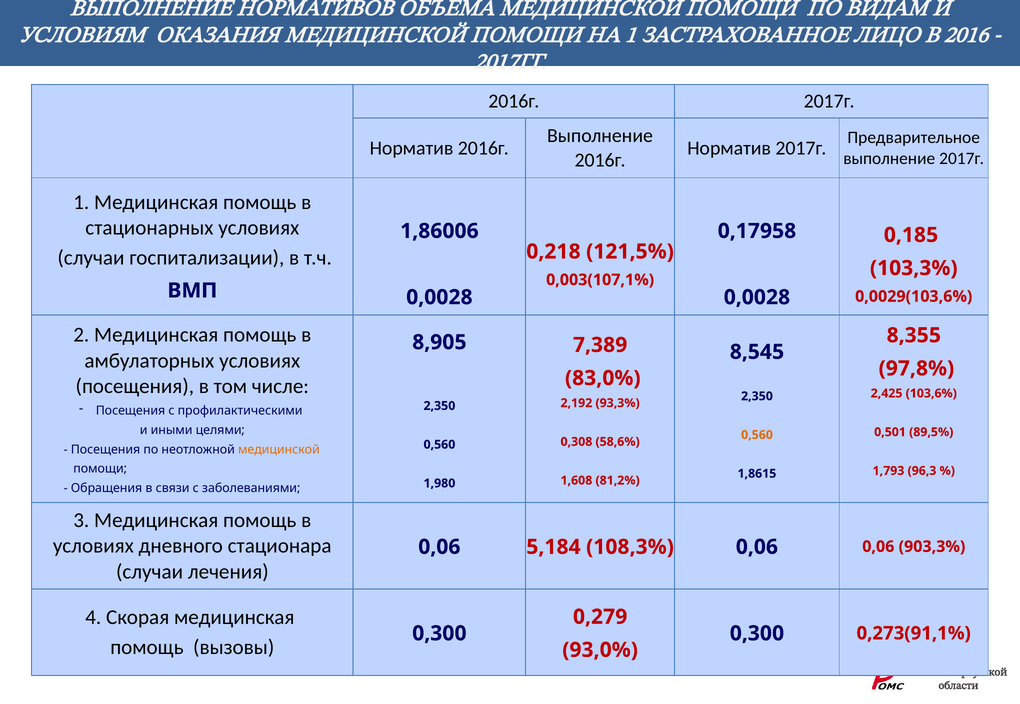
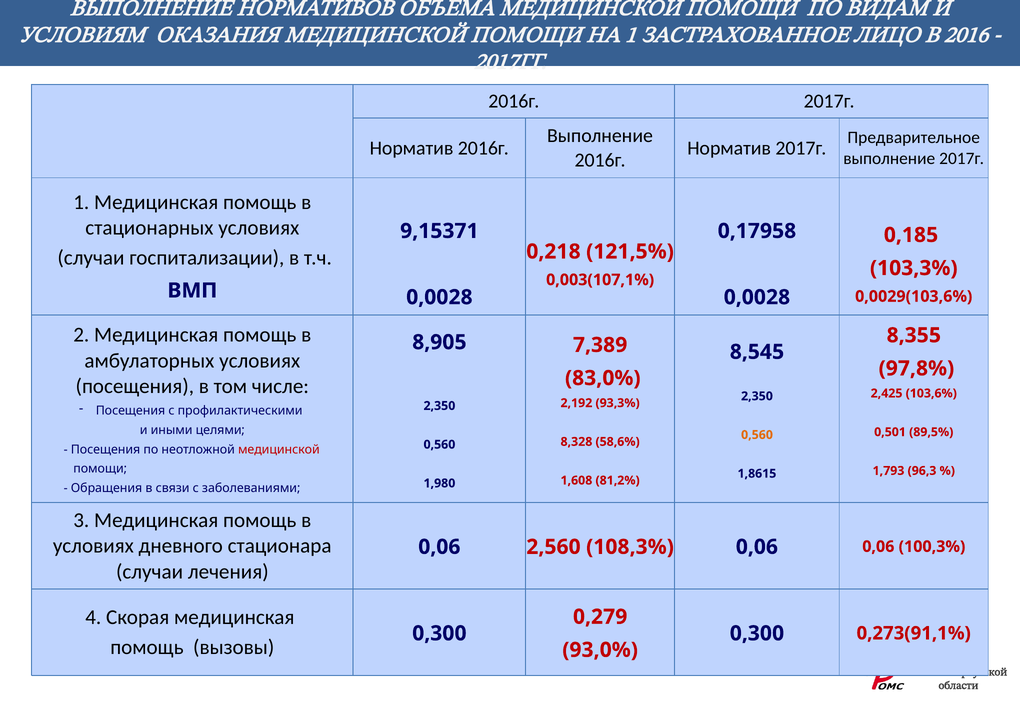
1,86006: 1,86006 -> 9,15371
0,308: 0,308 -> 8,328
медицинской at (279, 449) colour: orange -> red
5,184: 5,184 -> 2,560
903,3%: 903,3% -> 100,3%
